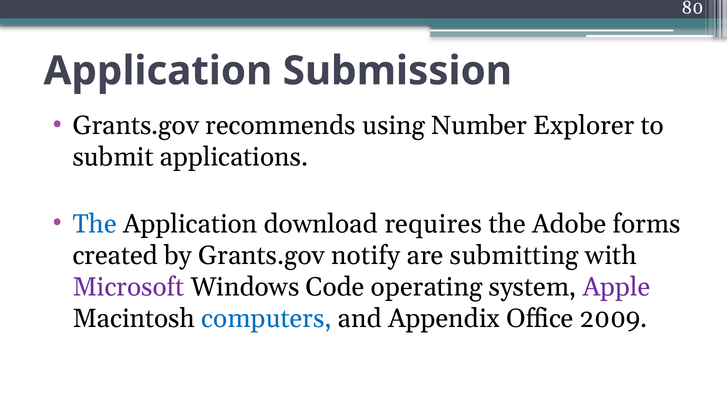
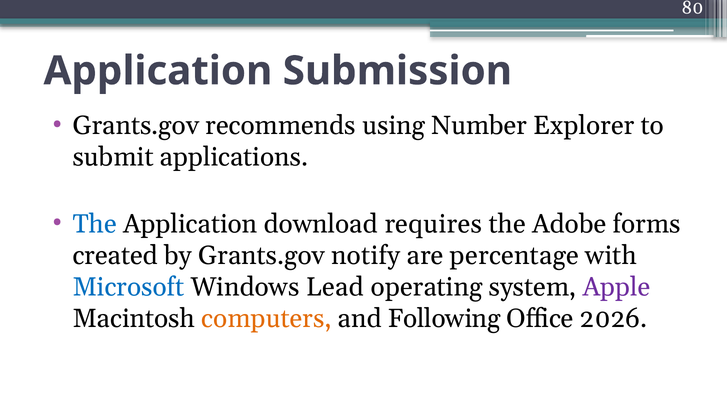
submitting: submitting -> percentage
Microsoft colour: purple -> blue
Code: Code -> Lead
computers colour: blue -> orange
Appendix: Appendix -> Following
2009: 2009 -> 2026
